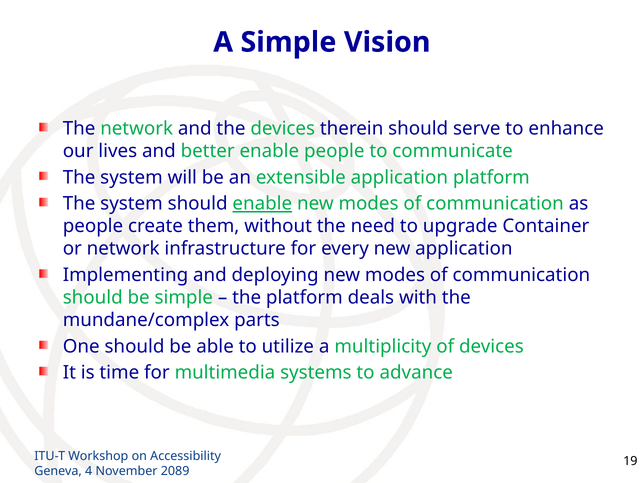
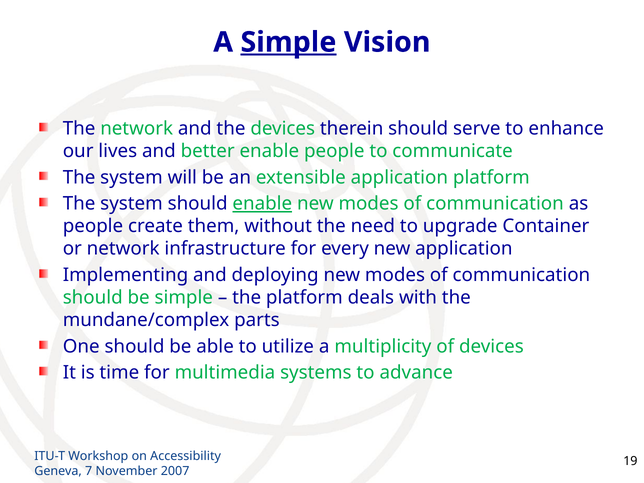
Simple at (288, 42) underline: none -> present
4: 4 -> 7
2089: 2089 -> 2007
